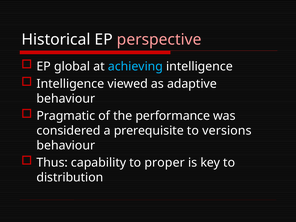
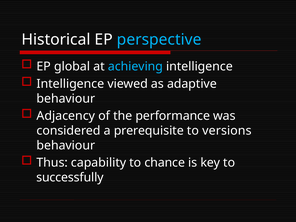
perspective colour: pink -> light blue
Pragmatic: Pragmatic -> Adjacency
proper: proper -> chance
distribution: distribution -> successfully
